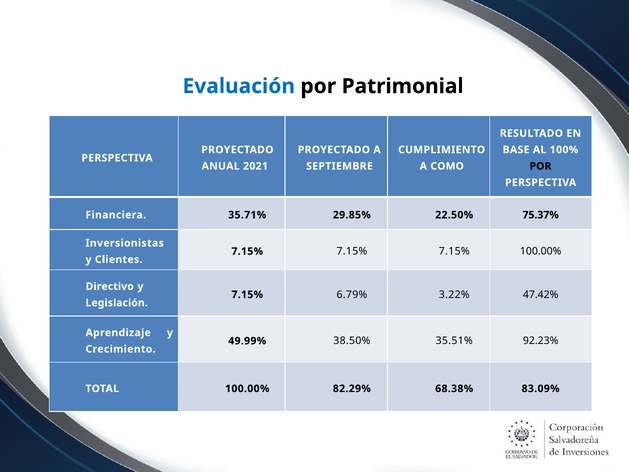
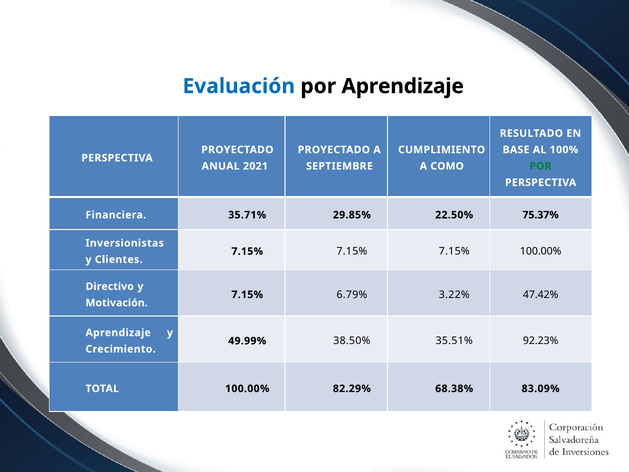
por Patrimonial: Patrimonial -> Aprendizaje
POR at (540, 166) colour: black -> green
Legislación: Legislación -> Motivación
